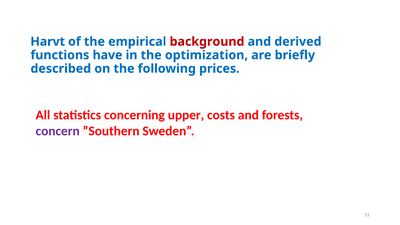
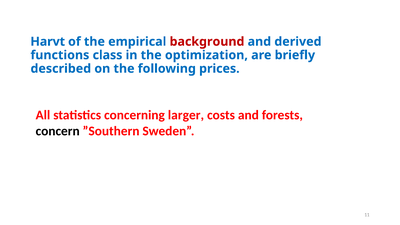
have: have -> class
upper: upper -> larger
concern colour: purple -> black
